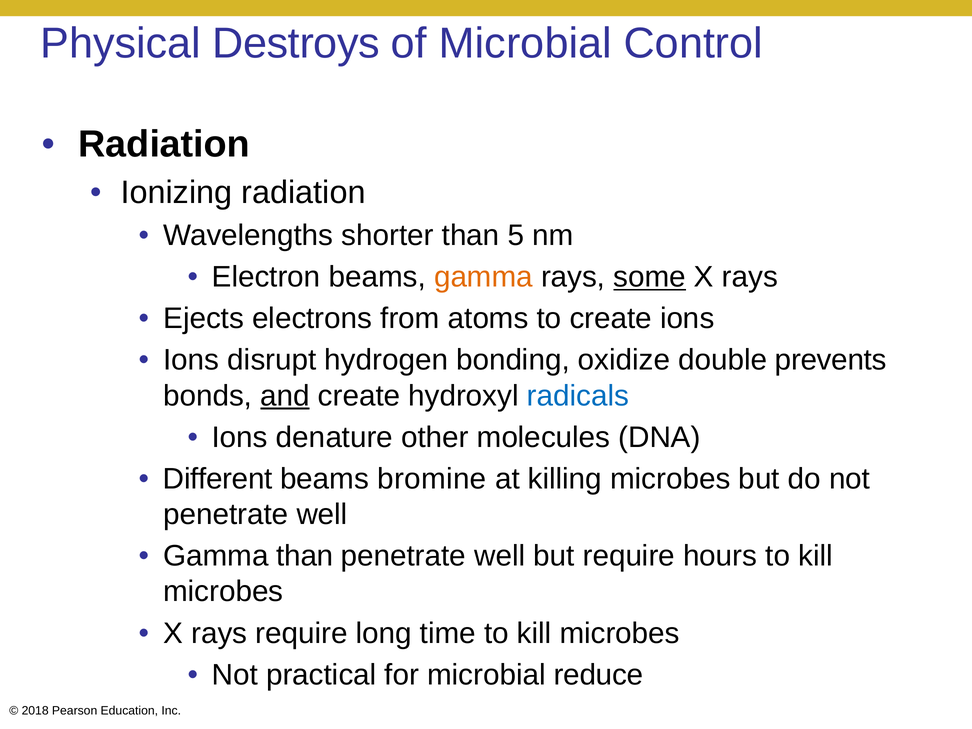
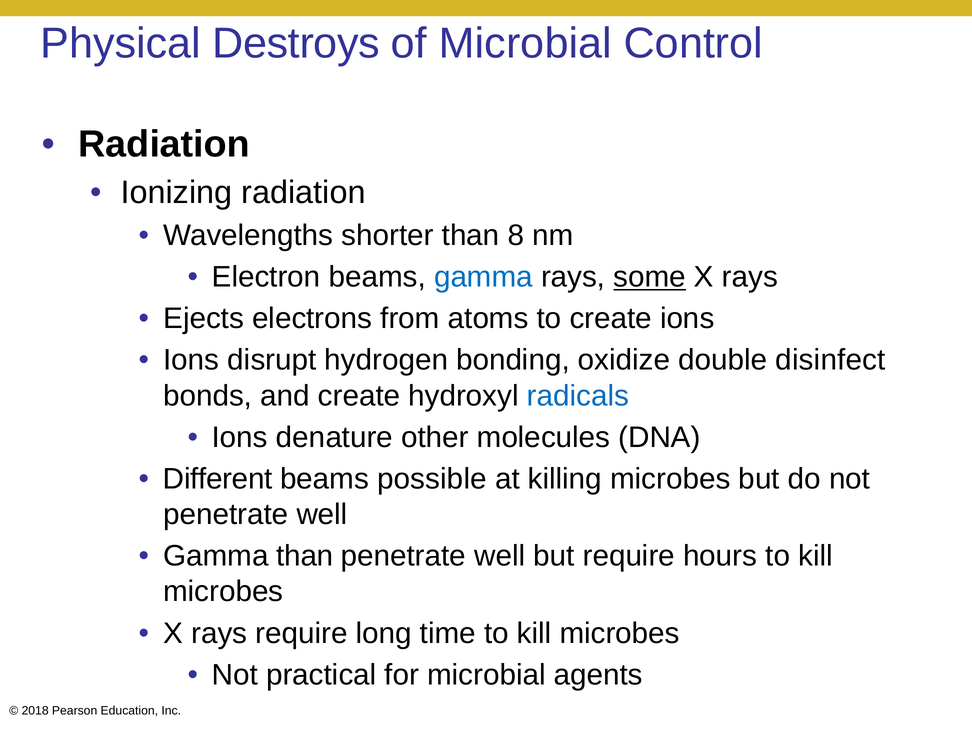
5: 5 -> 8
gamma at (483, 277) colour: orange -> blue
prevents: prevents -> disinfect
and underline: present -> none
bromine: bromine -> possible
reduce: reduce -> agents
